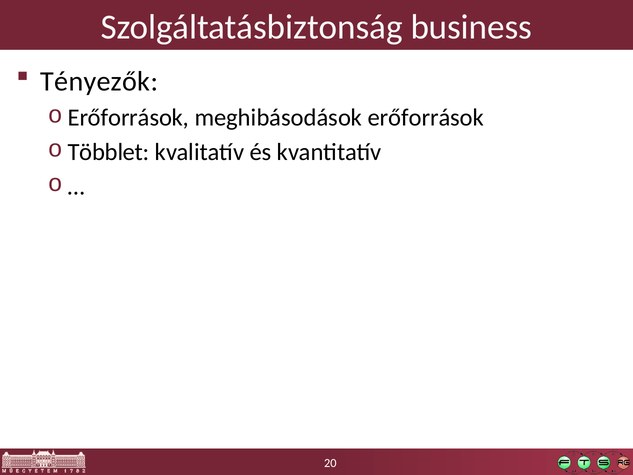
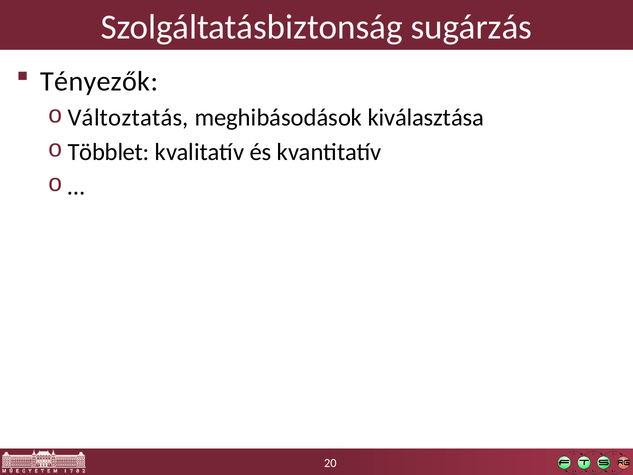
business: business -> sugárzás
Erőforrások at (128, 118): Erőforrások -> Változtatás
meghibásodások erőforrások: erőforrások -> kiválasztása
